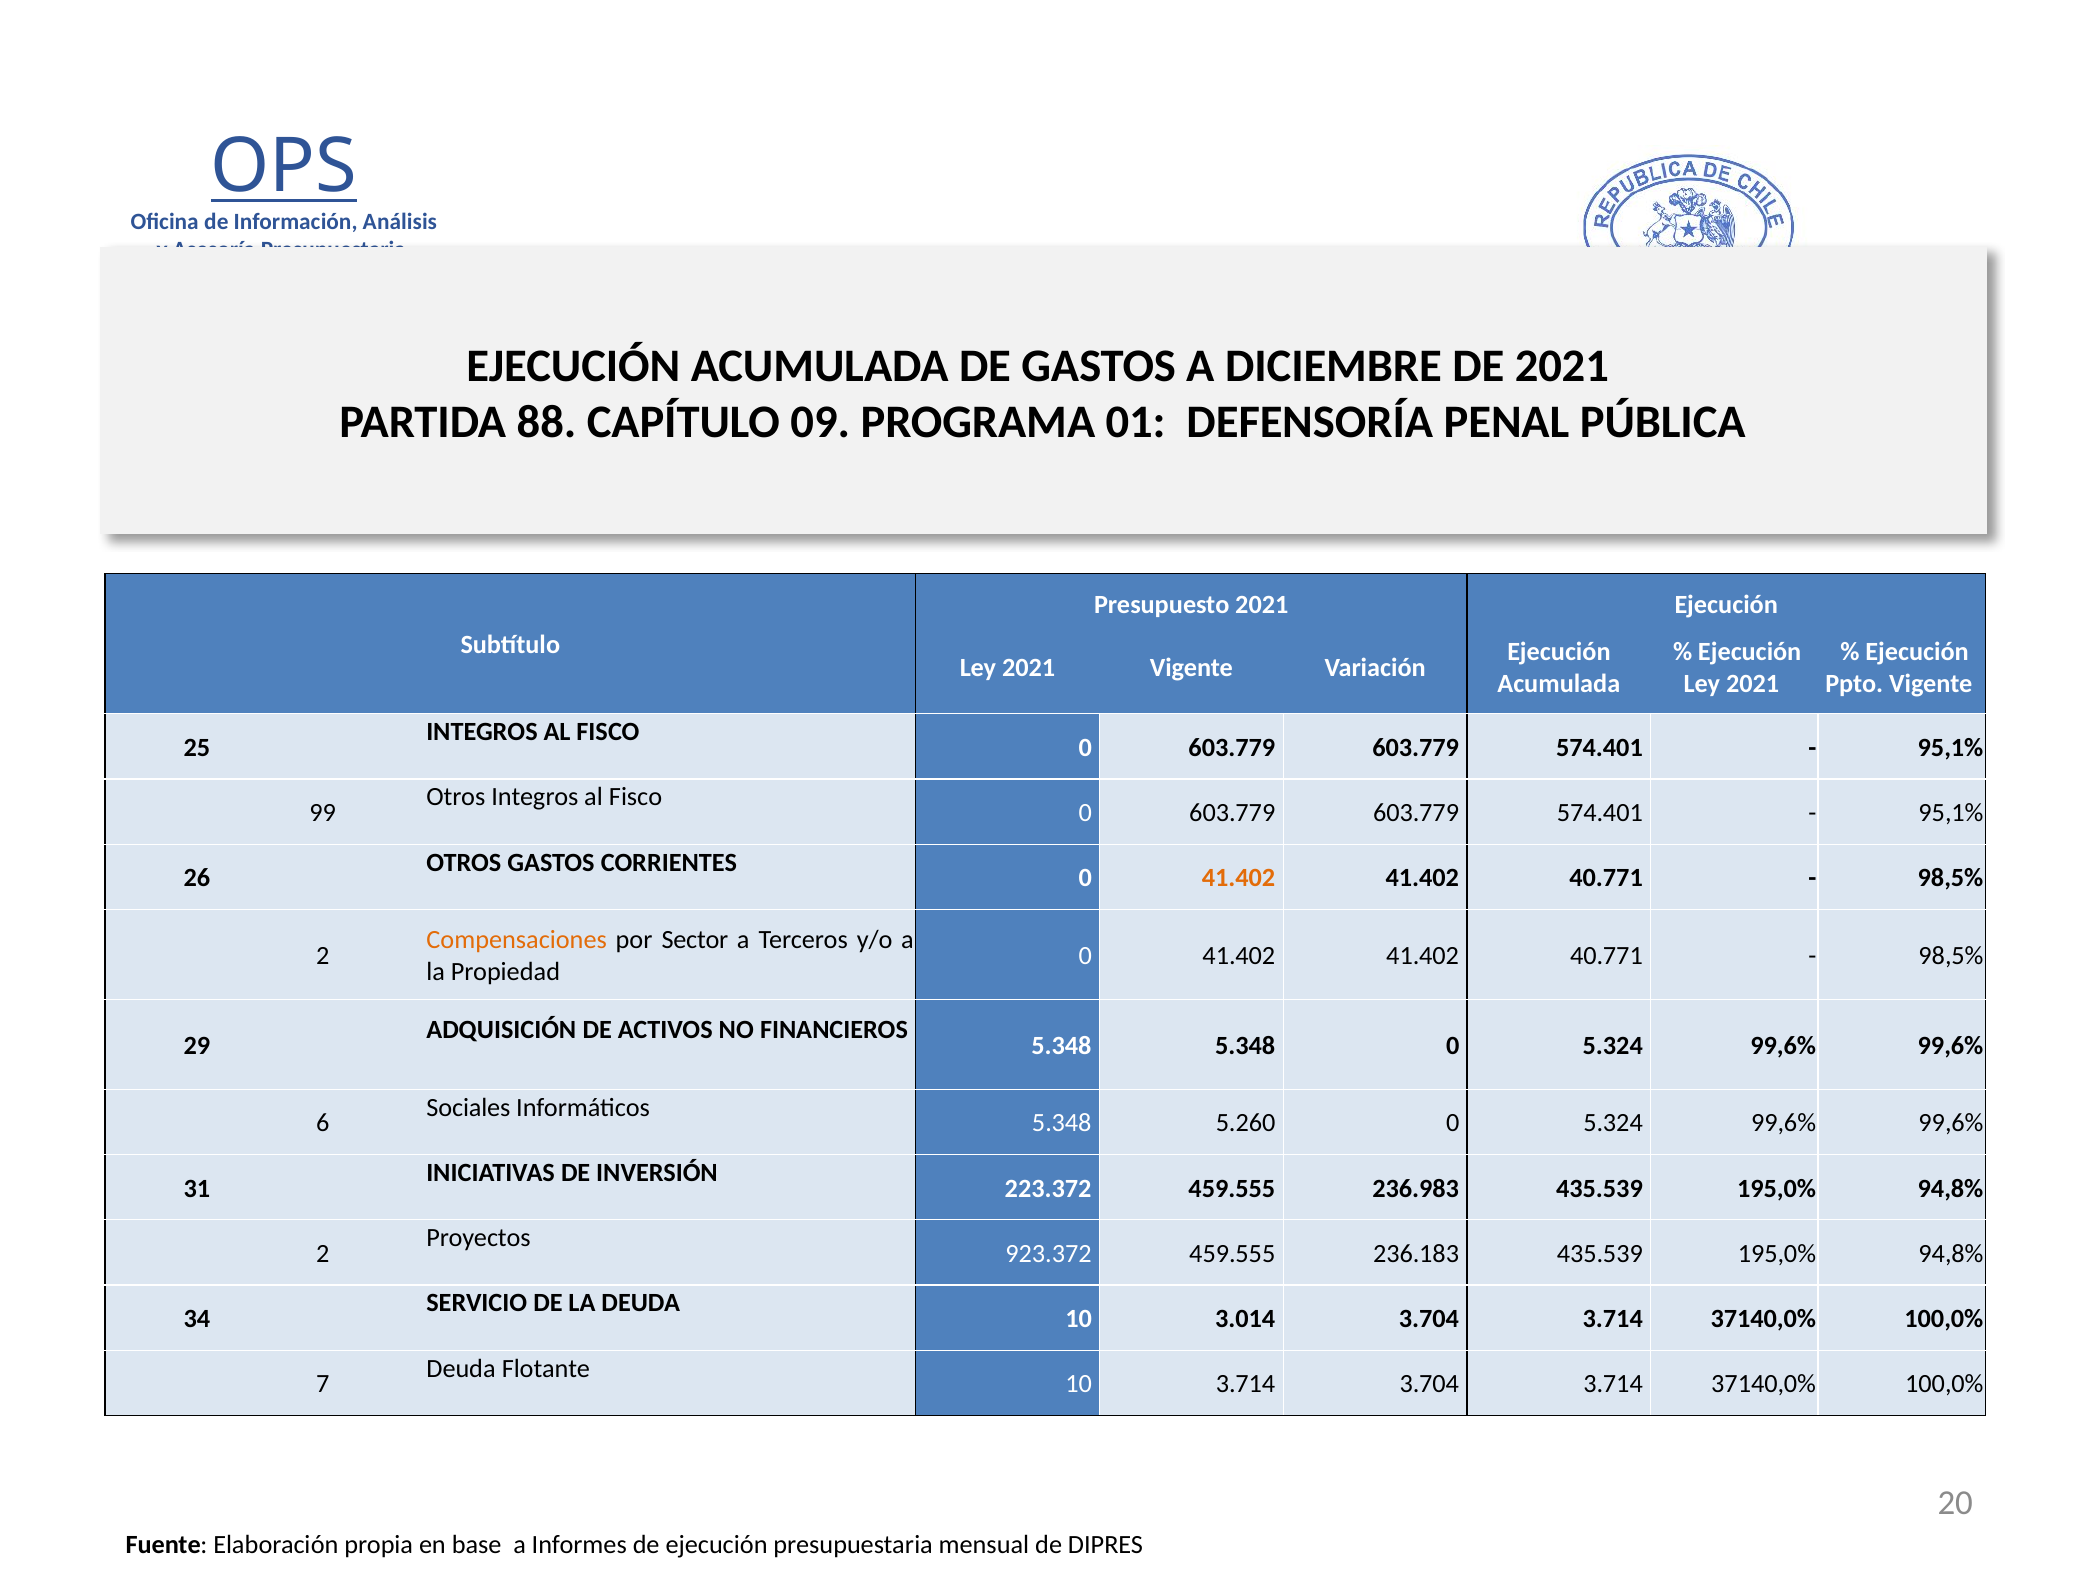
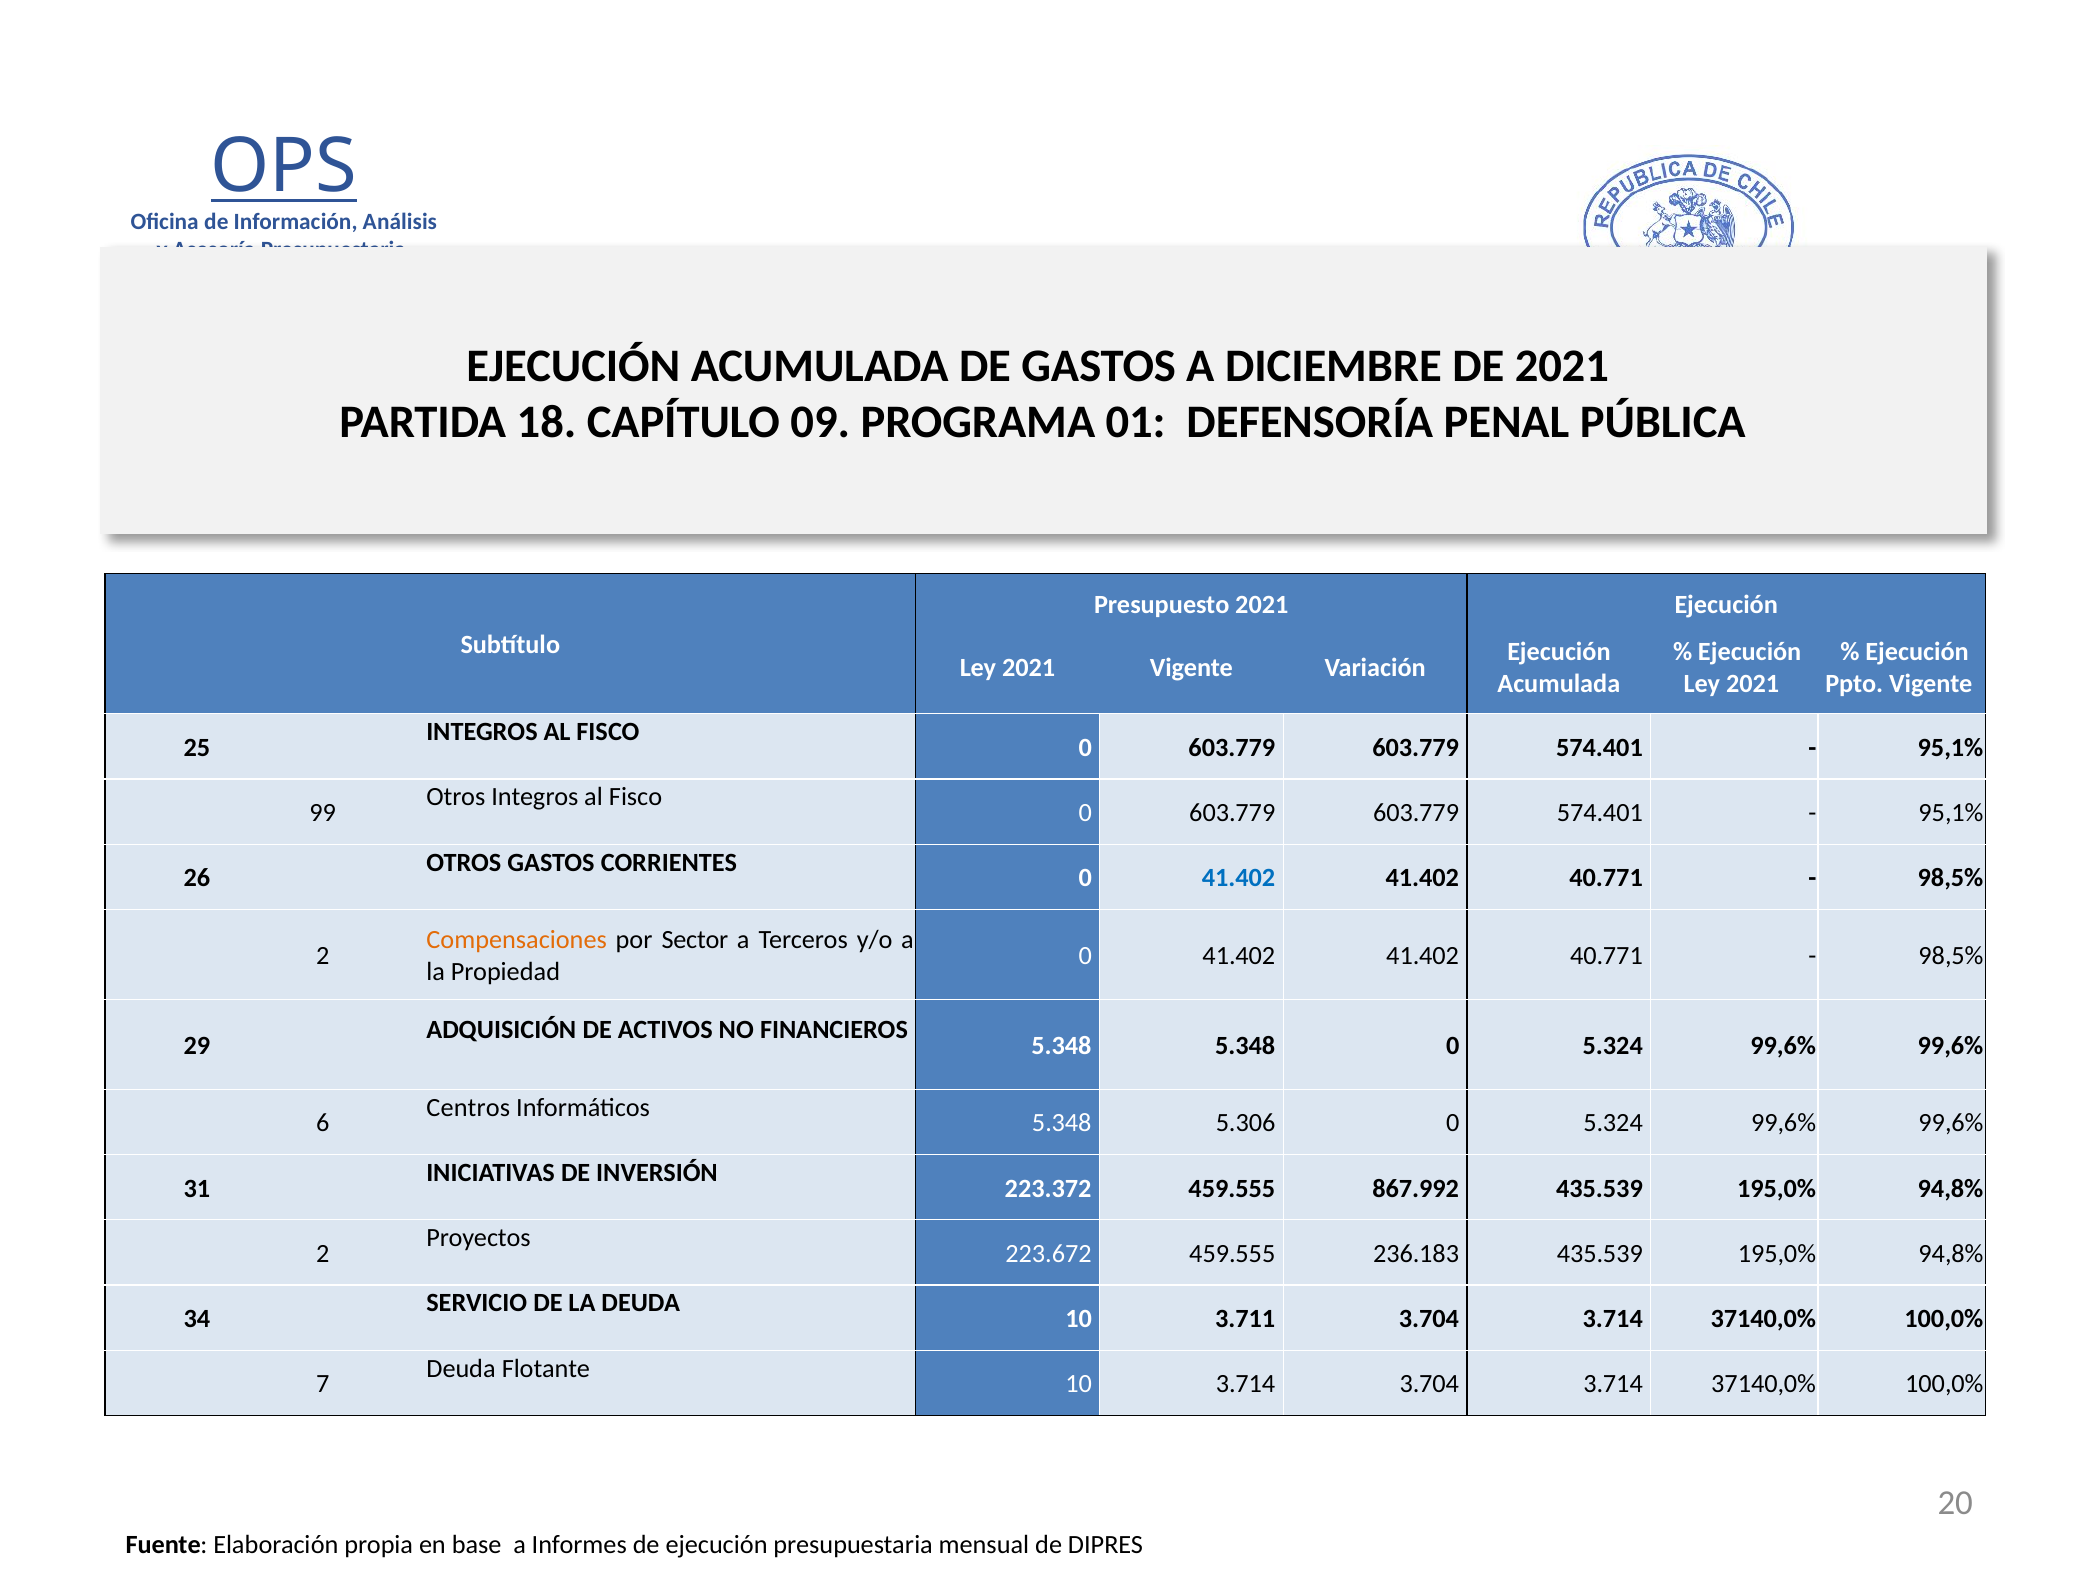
88: 88 -> 18
41.402 at (1239, 878) colour: orange -> blue
Sociales: Sociales -> Centros
5.260: 5.260 -> 5.306
236.983: 236.983 -> 867.992
923.372: 923.372 -> 223.672
3.014: 3.014 -> 3.711
